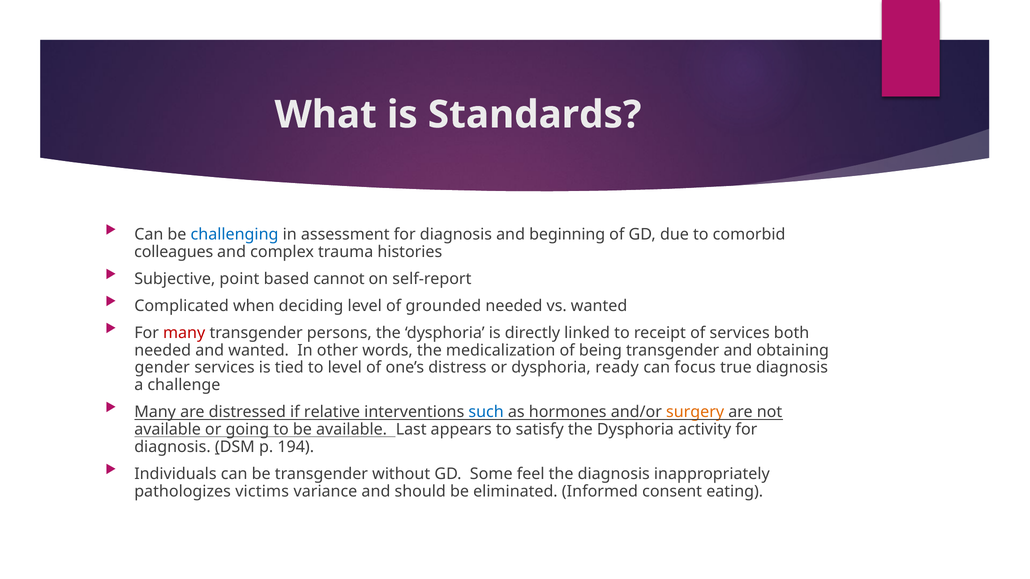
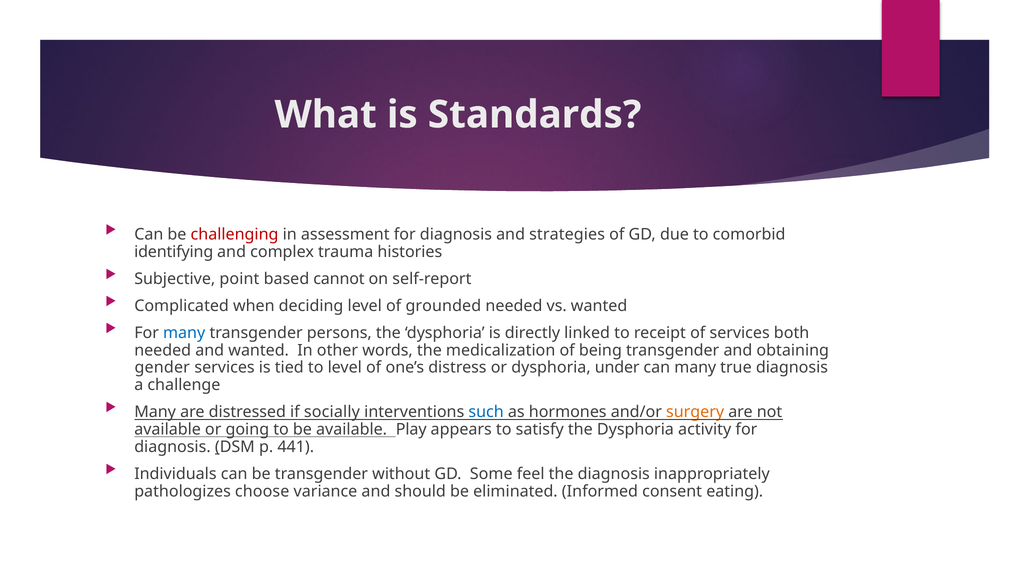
challenging colour: blue -> red
beginning: beginning -> strategies
colleagues: colleagues -> identifying
many at (184, 333) colour: red -> blue
ready: ready -> under
can focus: focus -> many
relative: relative -> socially
Last: Last -> Play
194: 194 -> 441
victims: victims -> choose
